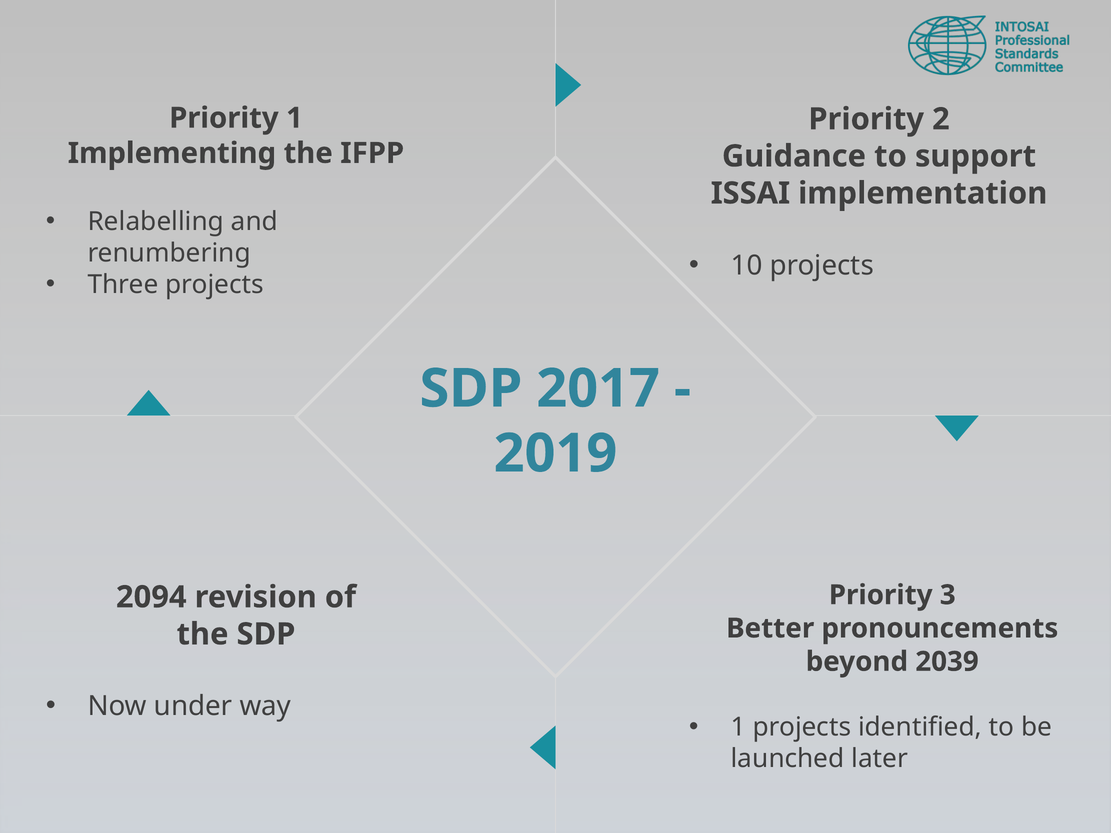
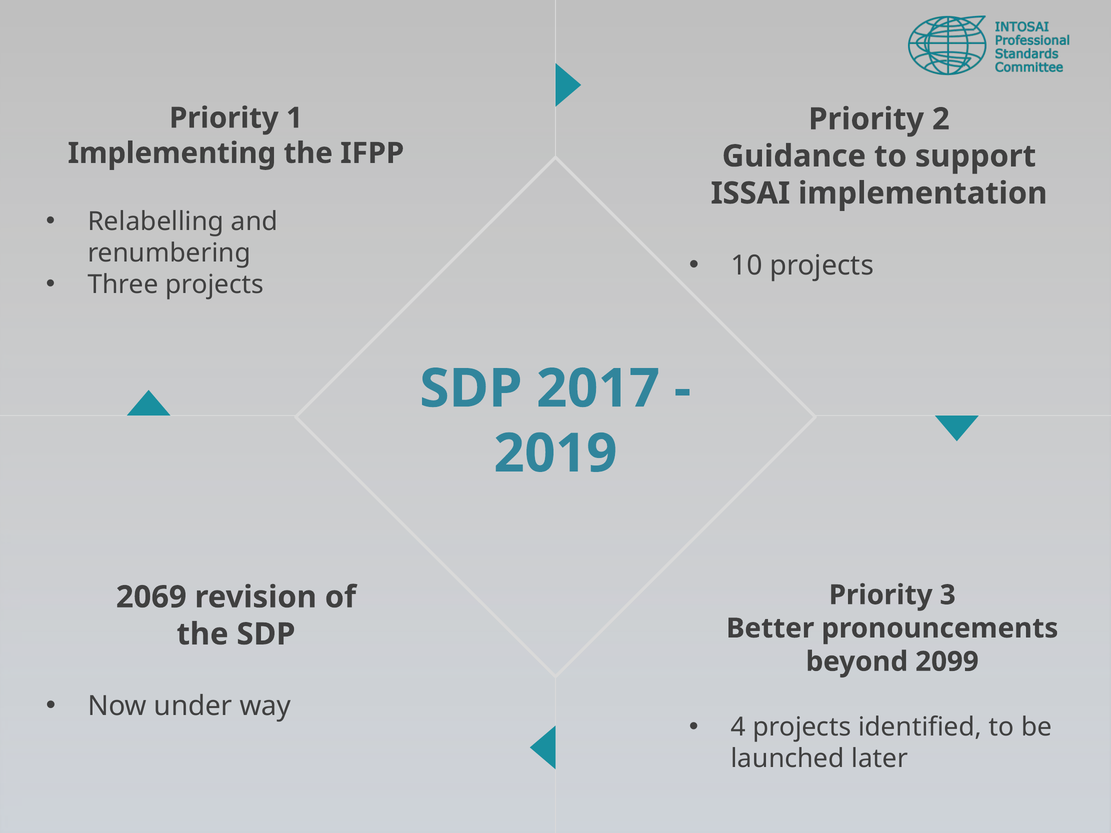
2094: 2094 -> 2069
2039: 2039 -> 2099
1 at (738, 727): 1 -> 4
